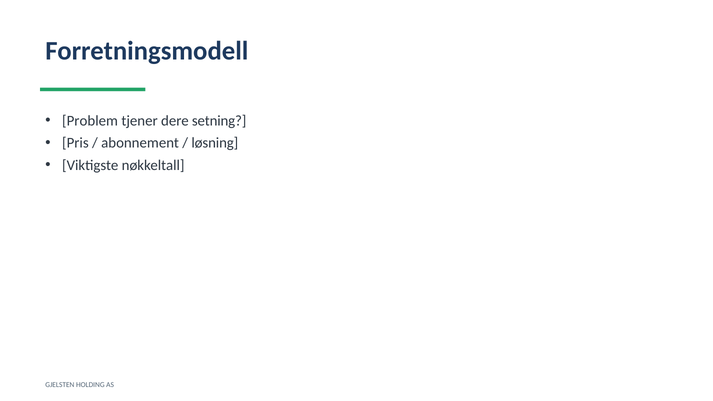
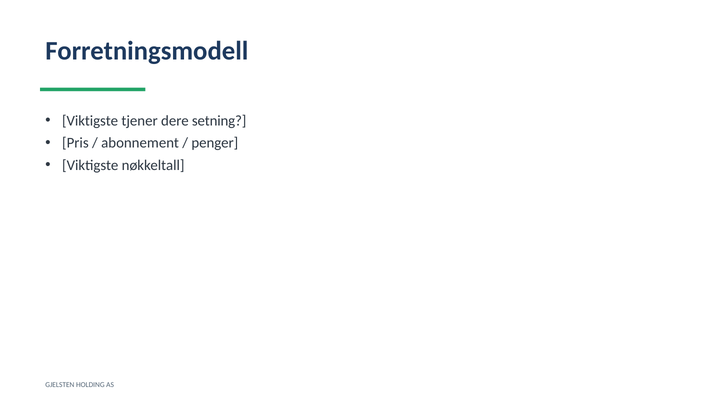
Problem at (90, 121): Problem -> Viktigste
løsning: løsning -> penger
